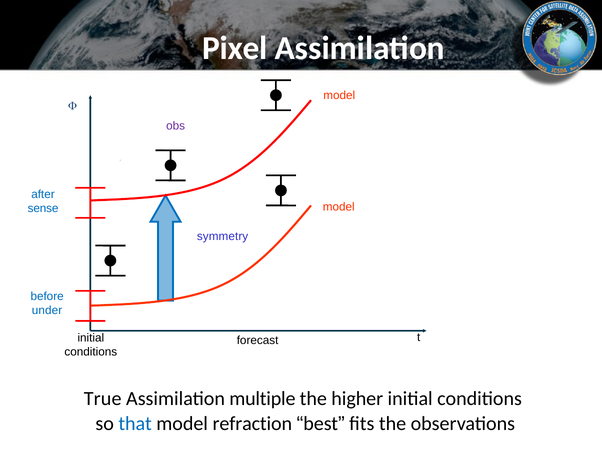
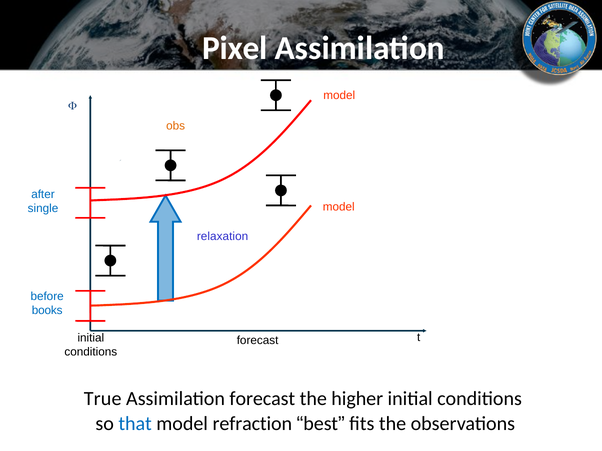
obs colour: purple -> orange
sense: sense -> single
symmetry: symmetry -> relaxation
under: under -> books
Assimilation multiple: multiple -> forecast
